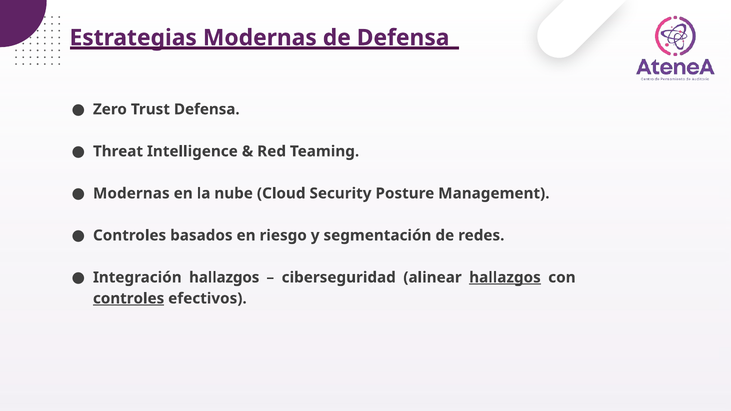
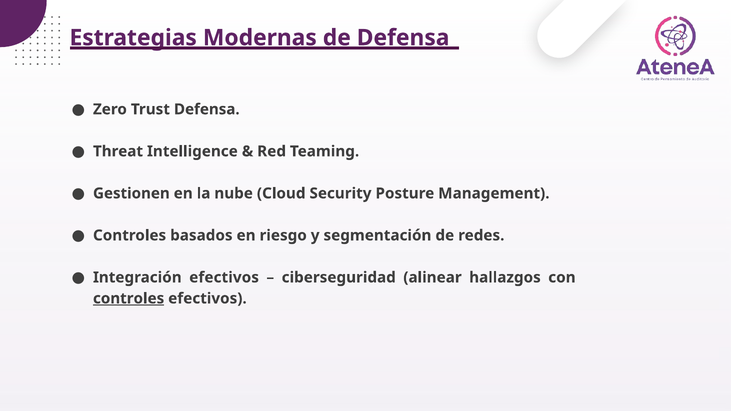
Modernas at (131, 193): Modernas -> Gestionen
Integración hallazgos: hallazgos -> efectivos
hallazgos at (505, 278) underline: present -> none
